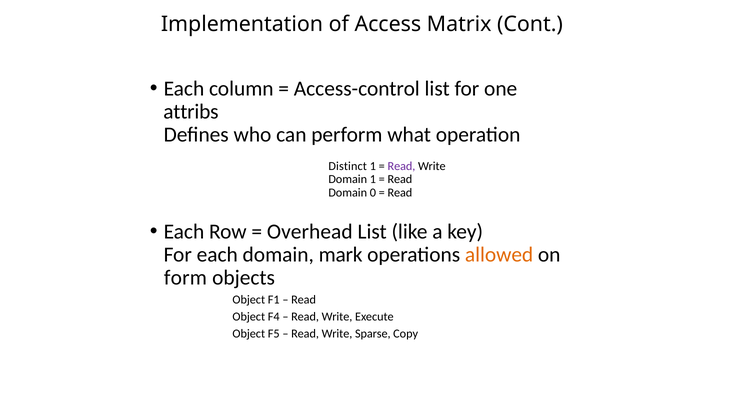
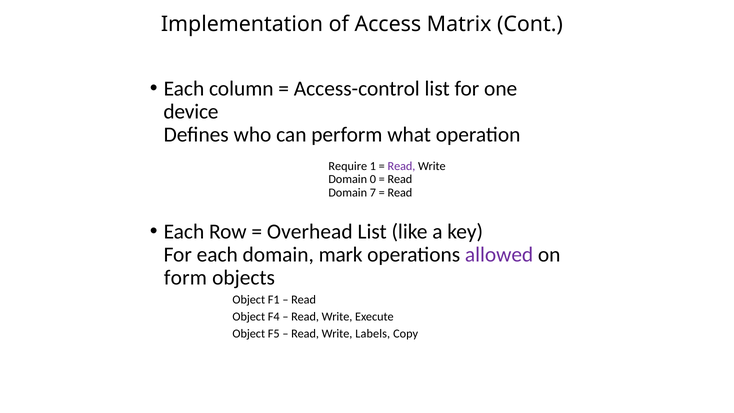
attribs: attribs -> device
Distinct: Distinct -> Require
Domain 1: 1 -> 0
0: 0 -> 7
allowed colour: orange -> purple
Sparse: Sparse -> Labels
